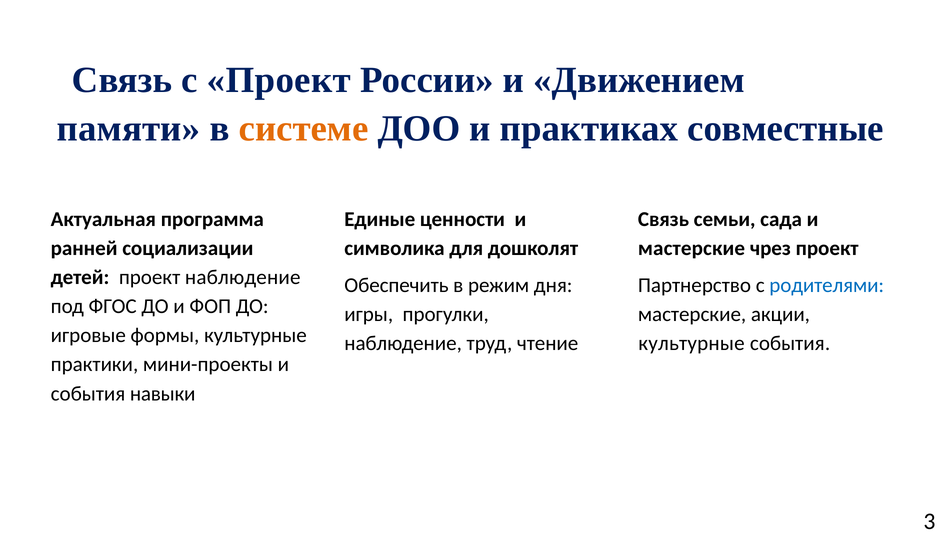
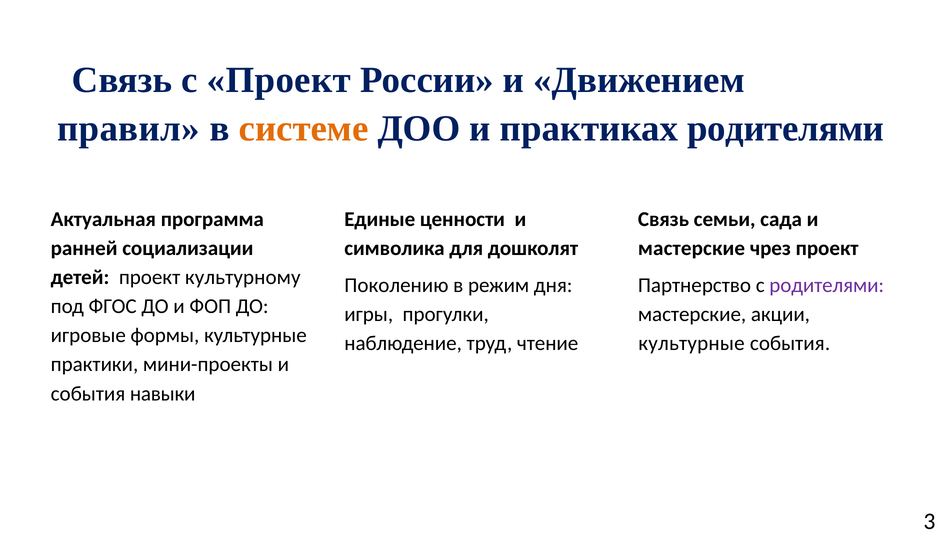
памяти: памяти -> правил
практиках совместные: совместные -> родителями
проект наблюдение: наблюдение -> культурному
Обеспечить: Обеспечить -> Поколению
родителями at (827, 285) colour: blue -> purple
